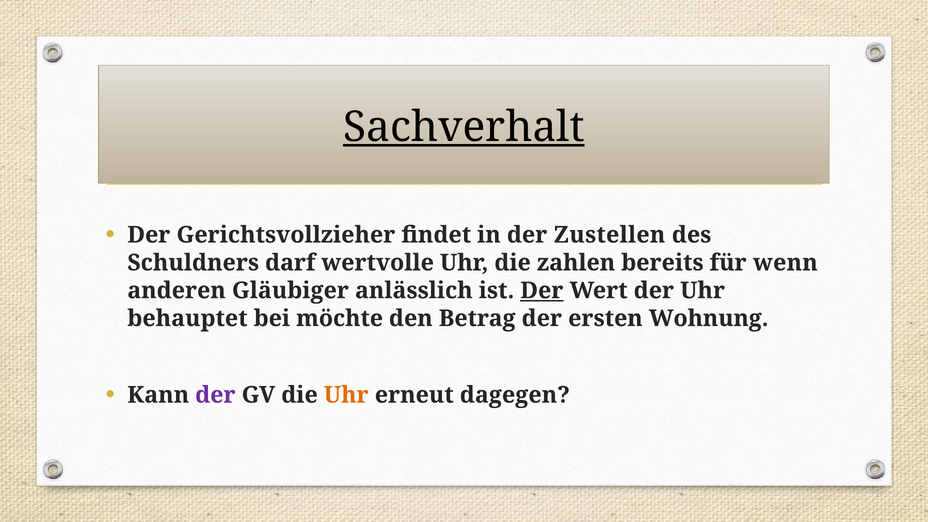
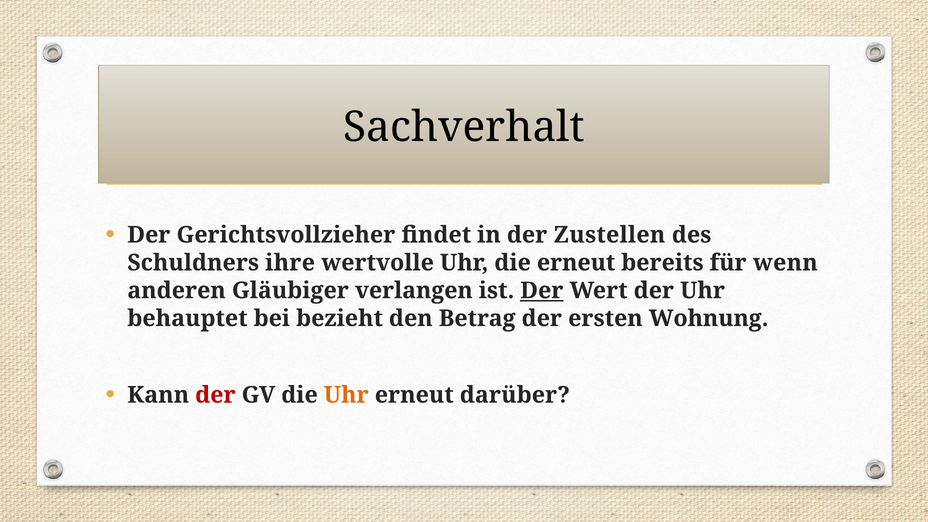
Sachverhalt underline: present -> none
darf: darf -> ihre
die zahlen: zahlen -> erneut
anlässlich: anlässlich -> verlangen
möchte: möchte -> bezieht
der at (215, 395) colour: purple -> red
dagegen: dagegen -> darüber
